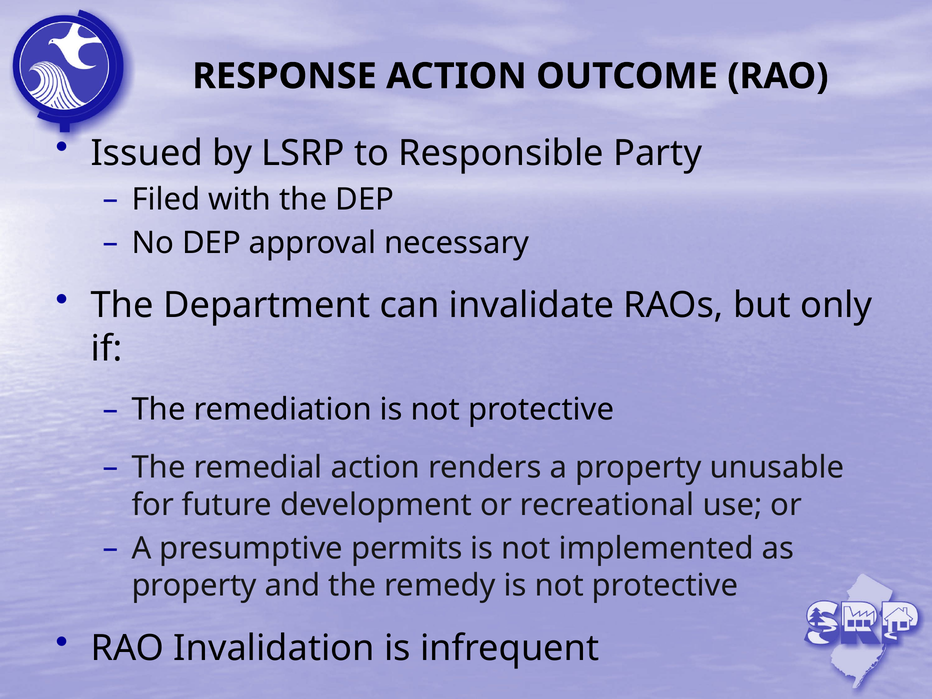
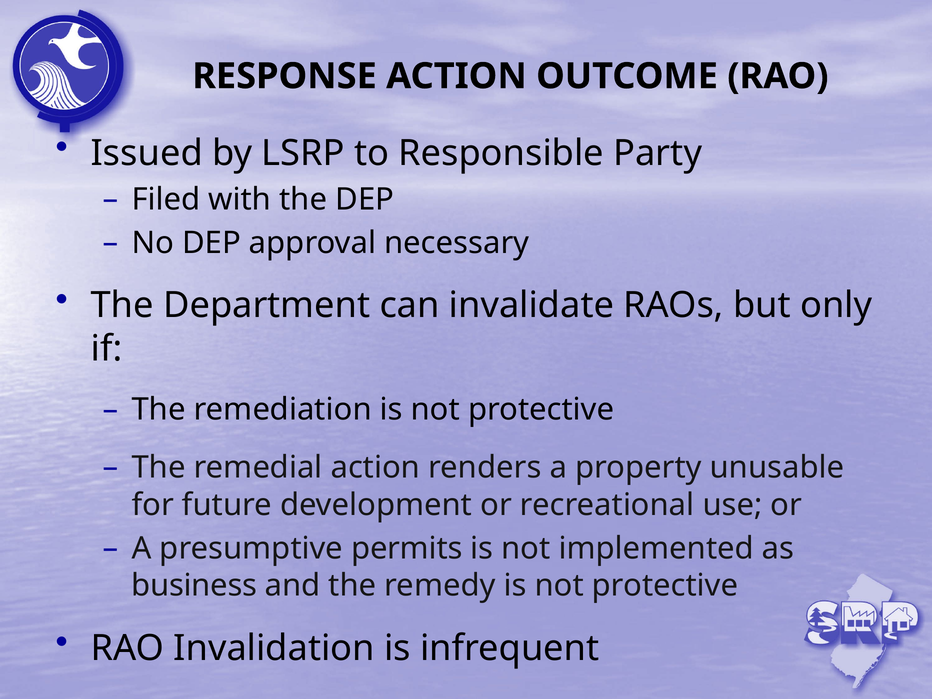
property at (194, 586): property -> business
